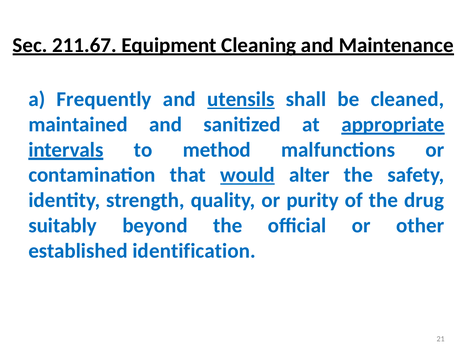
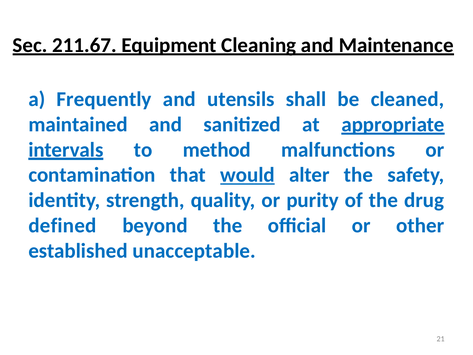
utensils underline: present -> none
suitably: suitably -> defined
identification: identification -> unacceptable
